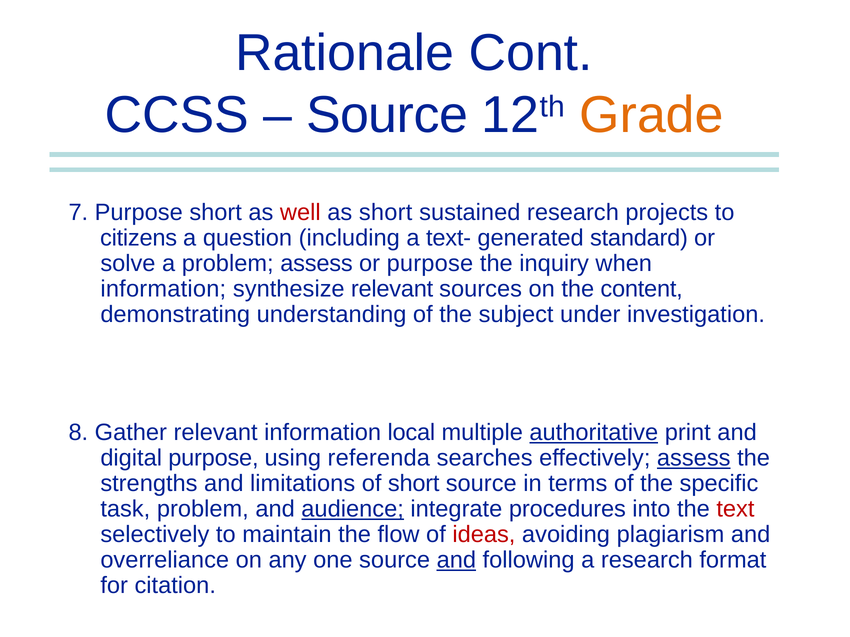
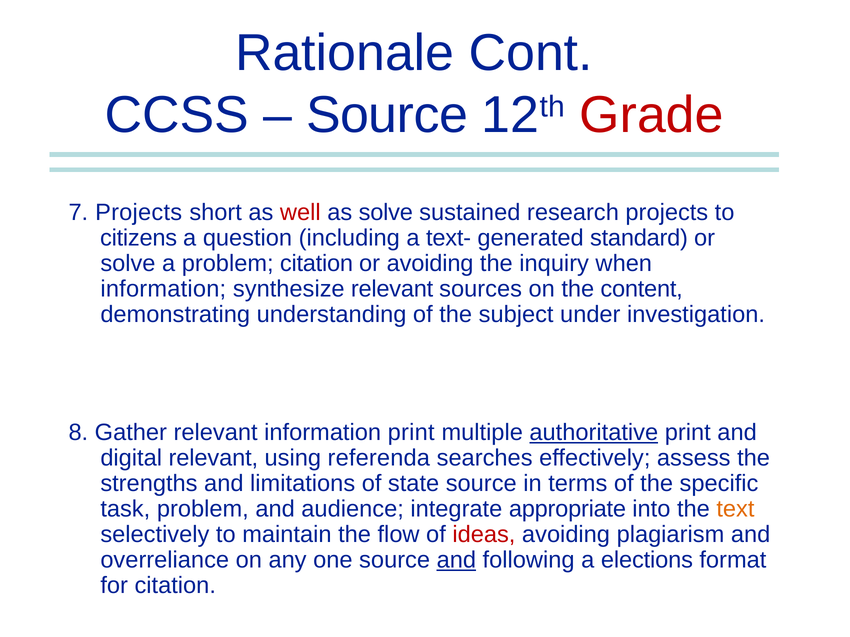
Grade colour: orange -> red
7 Purpose: Purpose -> Projects
as short: short -> solve
problem assess: assess -> citation
or purpose: purpose -> avoiding
information local: local -> print
digital purpose: purpose -> relevant
assess at (694, 459) underline: present -> none
of short: short -> state
audience underline: present -> none
procedures: procedures -> appropriate
text colour: red -> orange
a research: research -> elections
